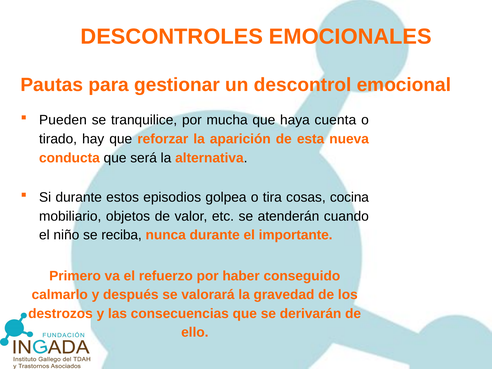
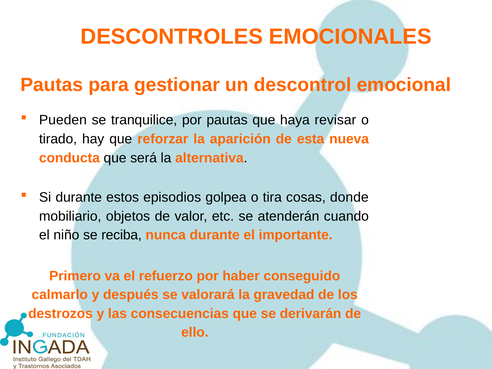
por mucha: mucha -> pautas
cuenta: cuenta -> revisar
cocina: cocina -> donde
